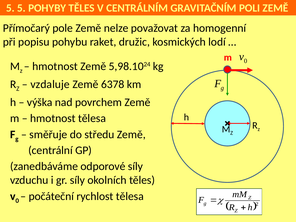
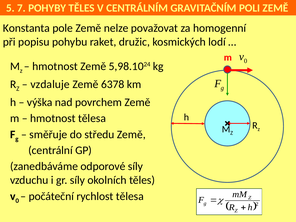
5 5: 5 -> 7
Přímočarý: Přímočarý -> Konstanta
